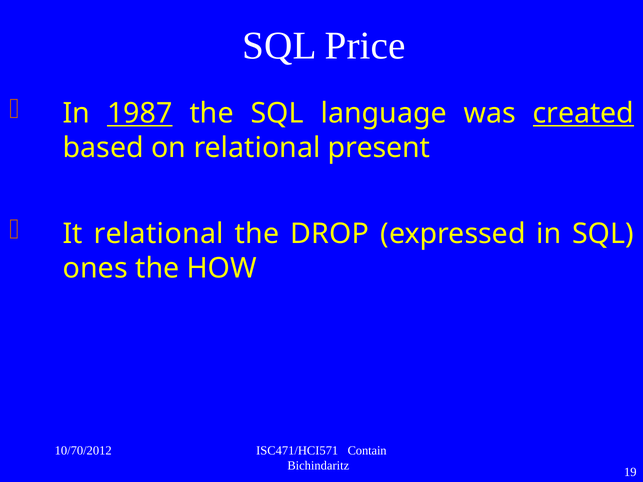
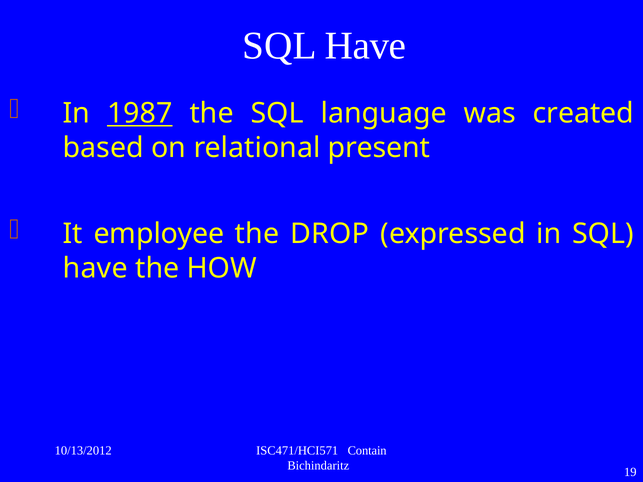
Price at (365, 46): Price -> Have
created underline: present -> none
It relational: relational -> employee
ones at (95, 268): ones -> have
10/70/2012: 10/70/2012 -> 10/13/2012
